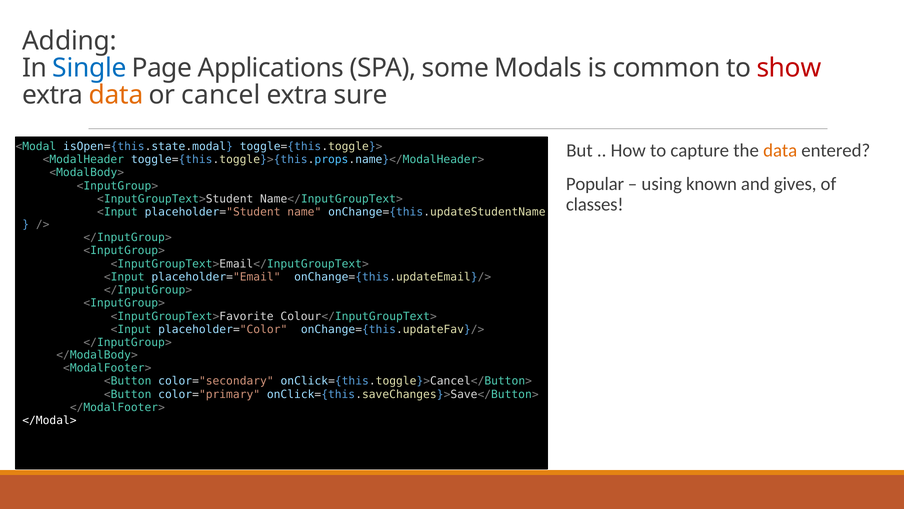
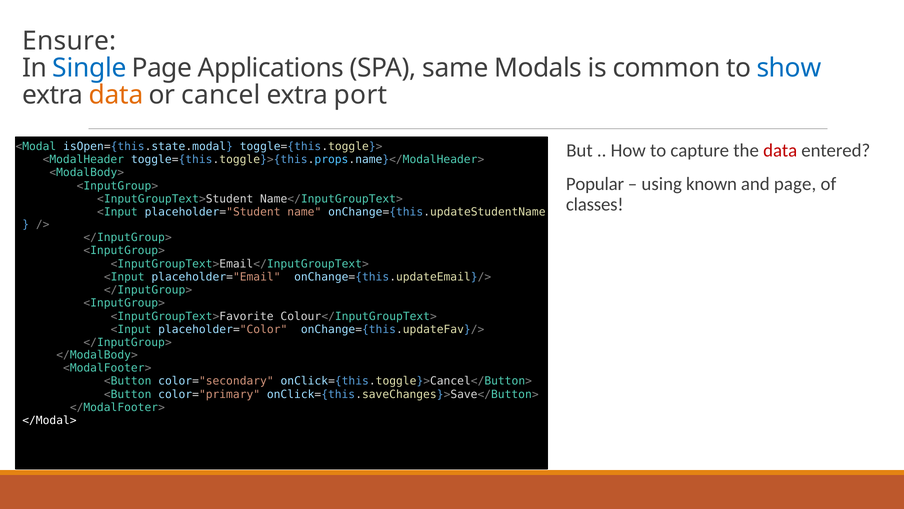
Adding: Adding -> Ensure
some: some -> same
show colour: red -> blue
sure: sure -> port
data at (780, 150) colour: orange -> red
and gives: gives -> page
